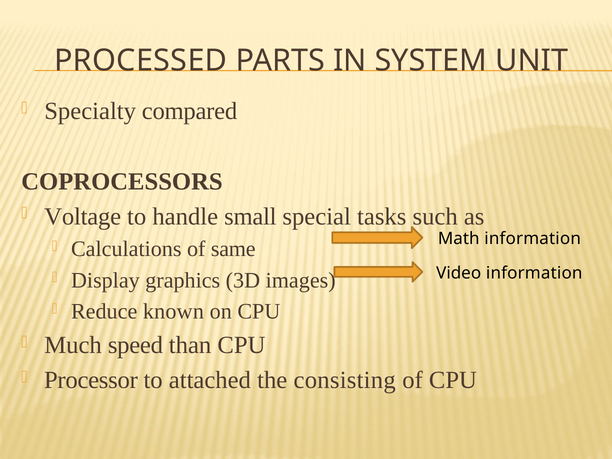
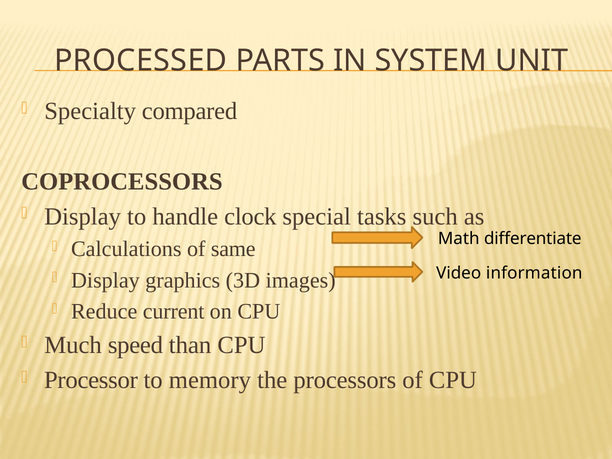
Voltage at (83, 216): Voltage -> Display
small: small -> clock
Math information: information -> differentiate
known: known -> current
attached: attached -> memory
consisting: consisting -> processors
